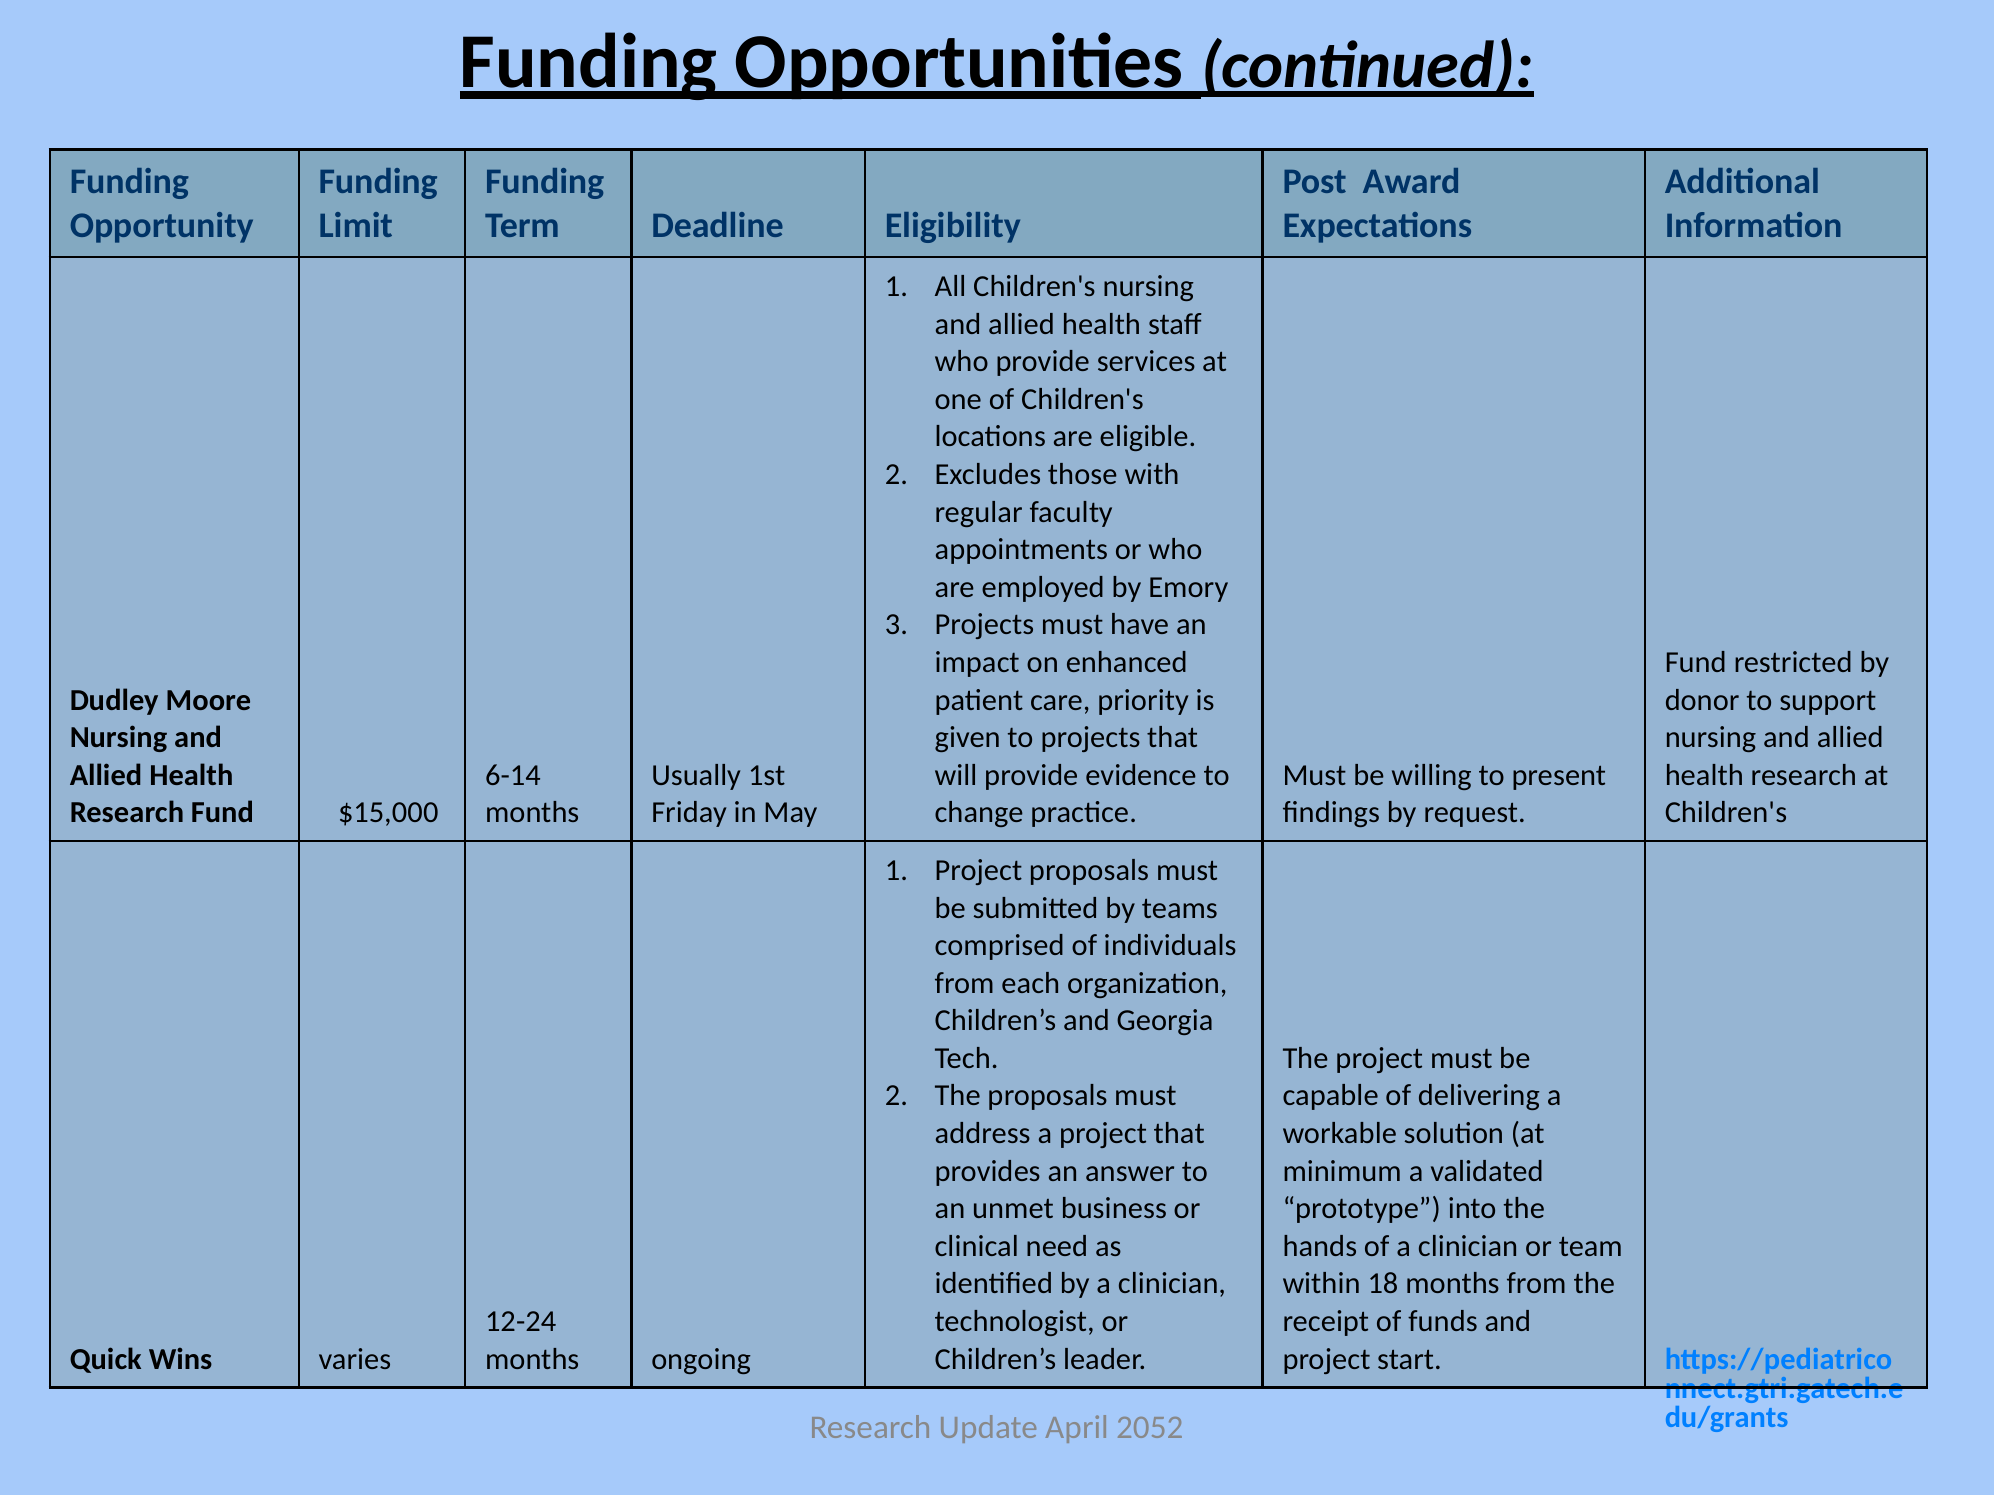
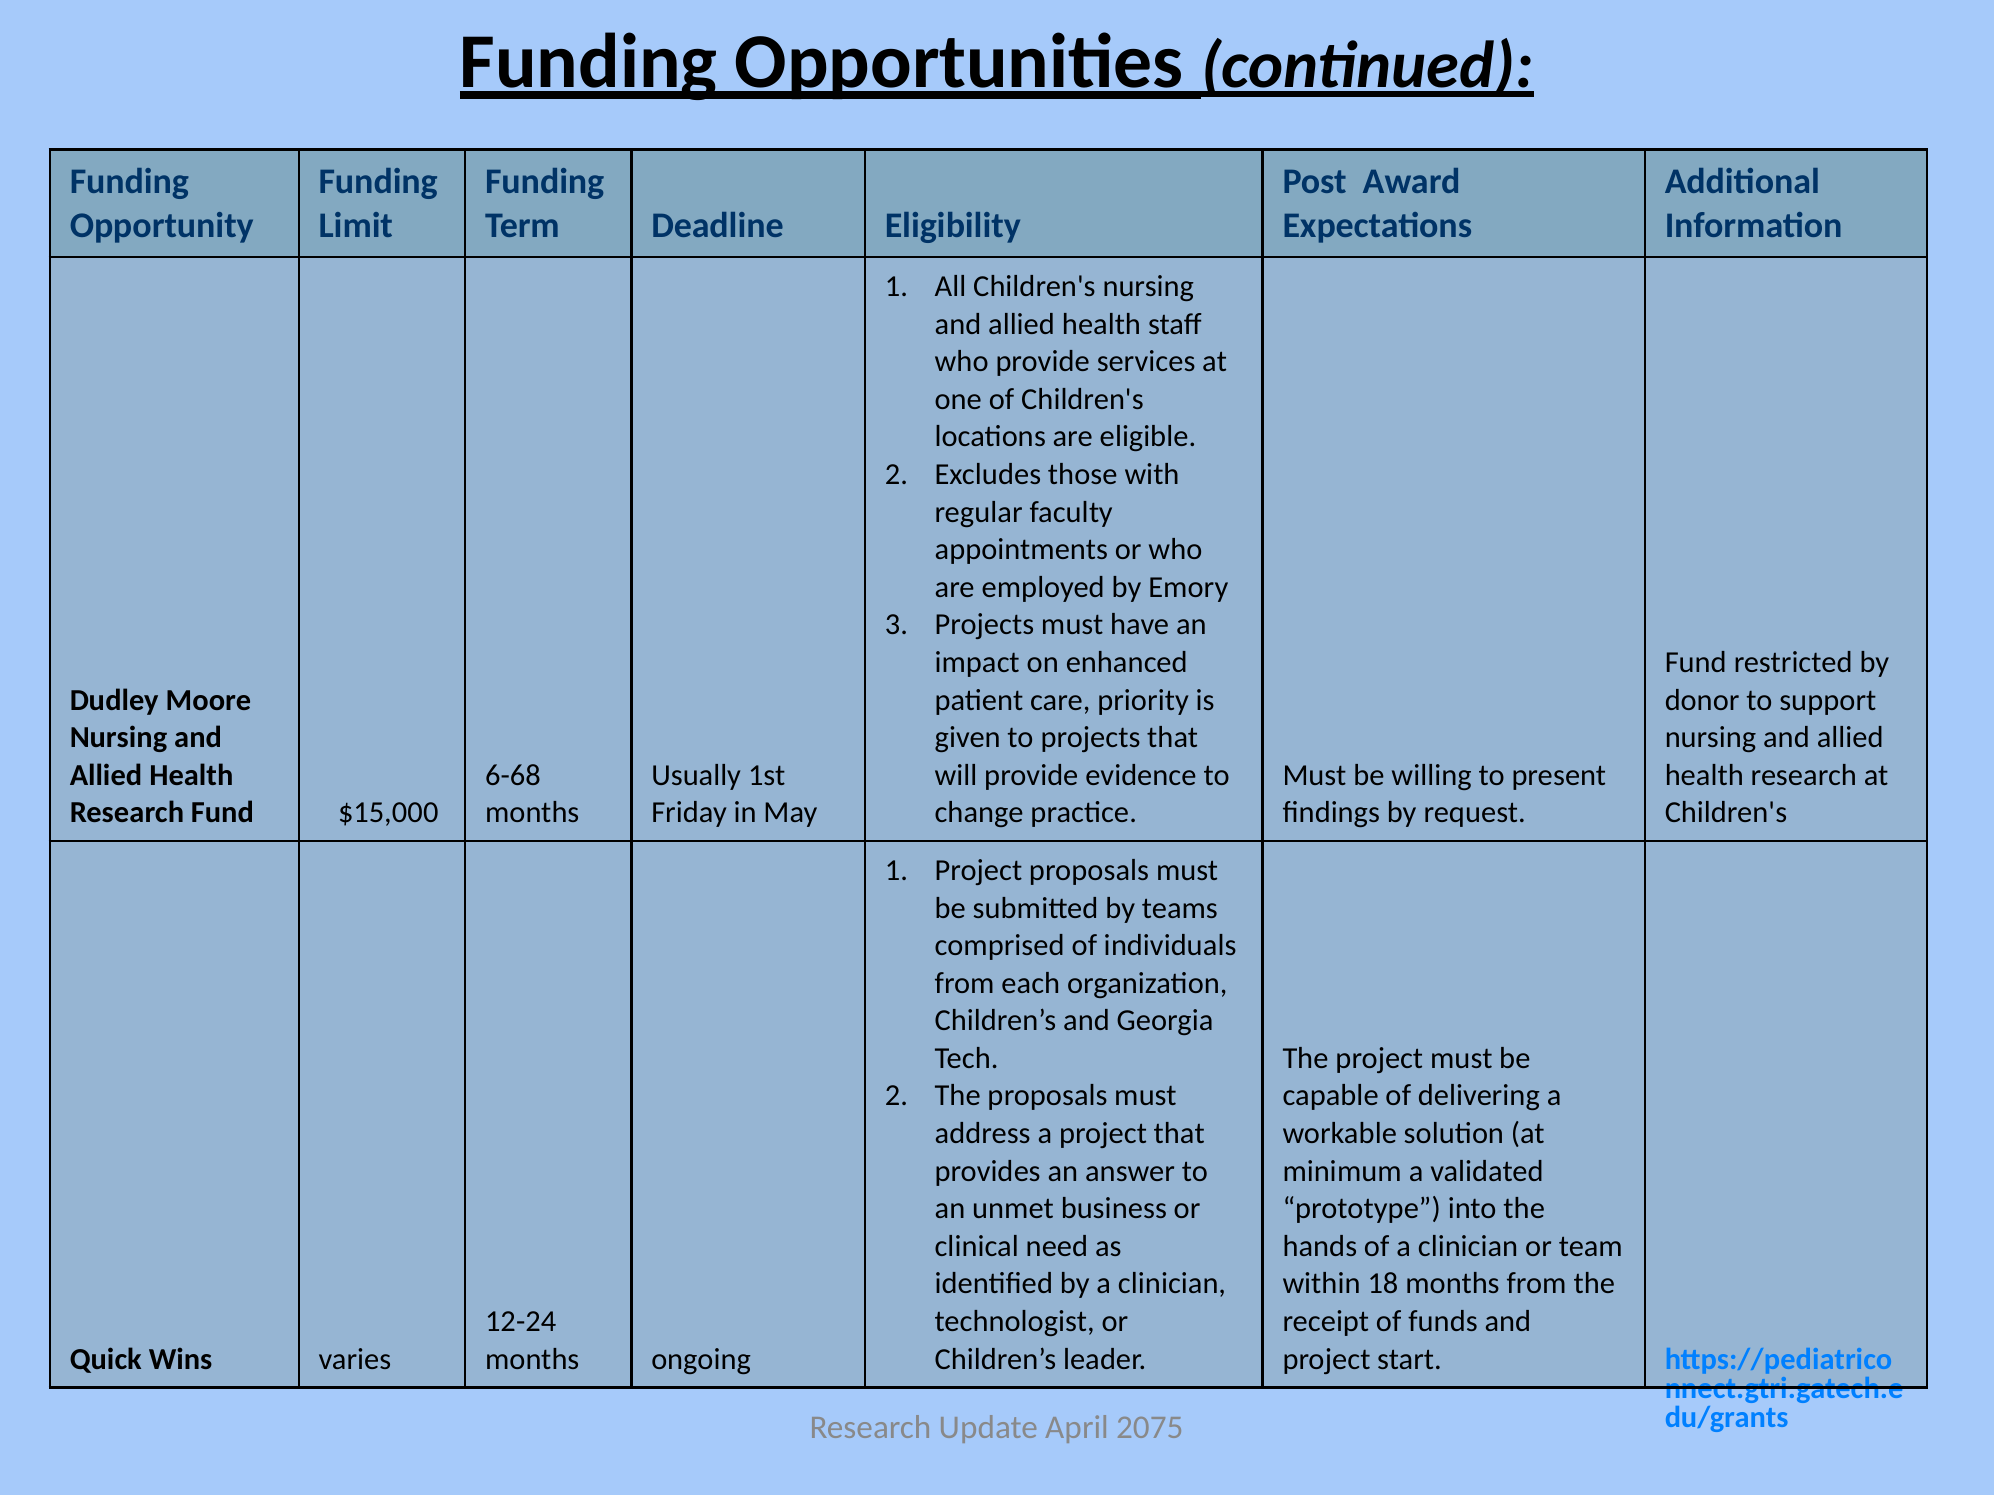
6-14: 6-14 -> 6-68
2052: 2052 -> 2075
